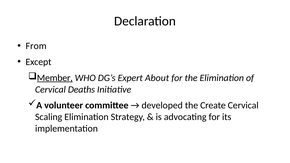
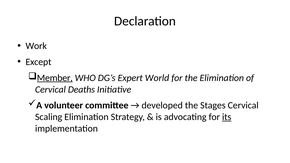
From: From -> Work
About: About -> World
Create: Create -> Stages
its underline: none -> present
